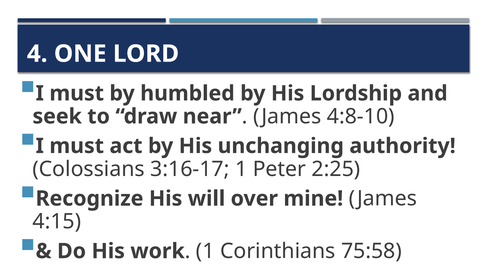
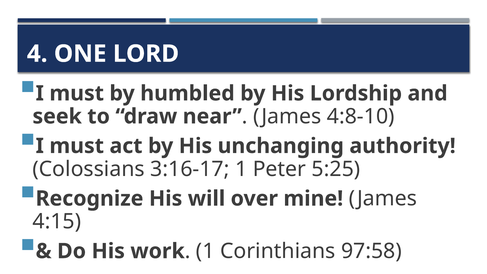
2:25: 2:25 -> 5:25
75:58: 75:58 -> 97:58
